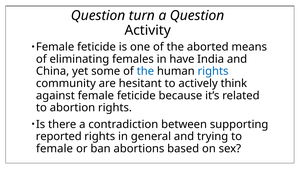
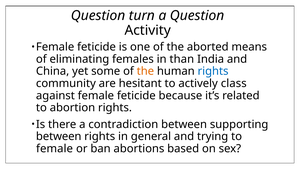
have: have -> than
the at (145, 71) colour: blue -> orange
think: think -> class
reported at (59, 136): reported -> between
